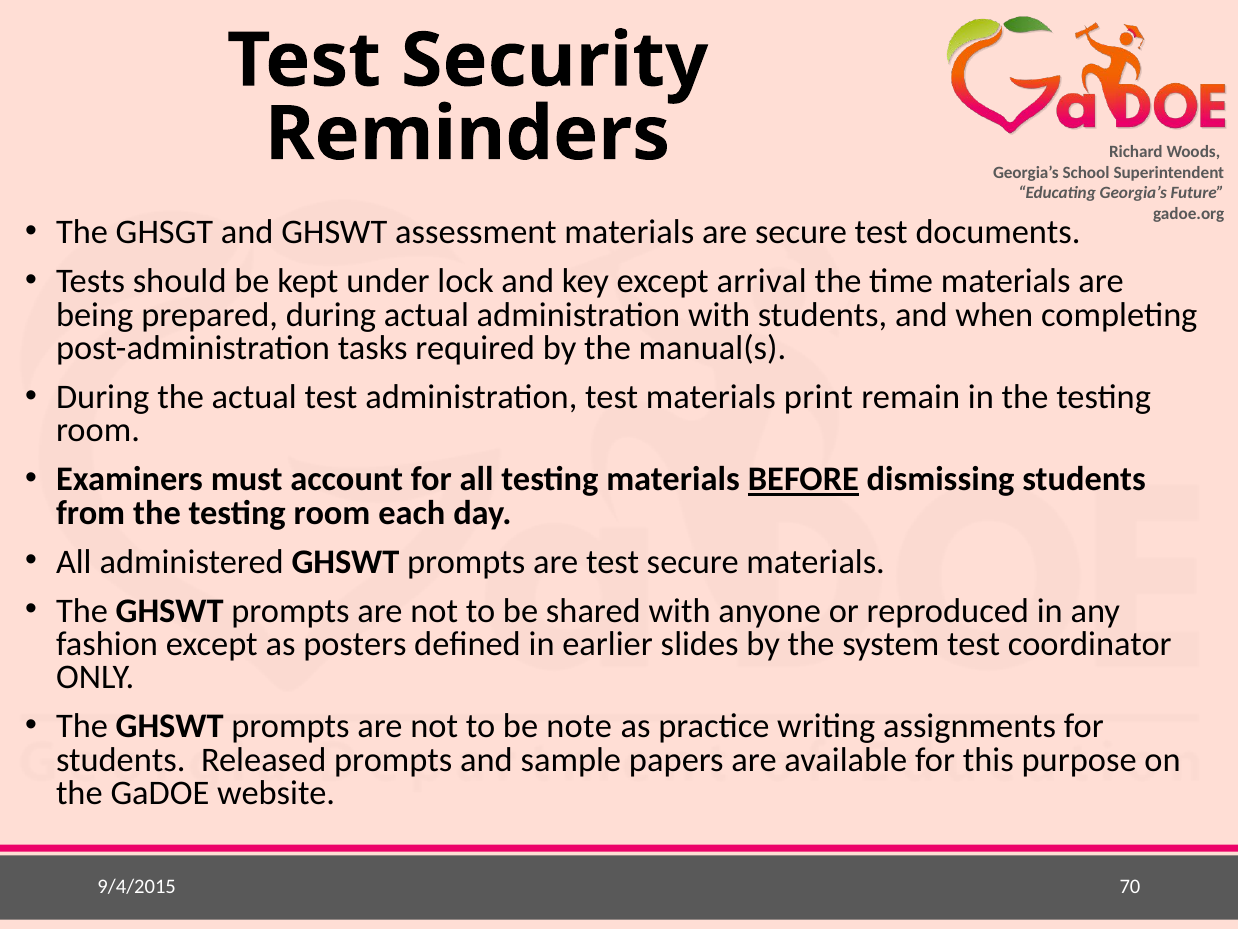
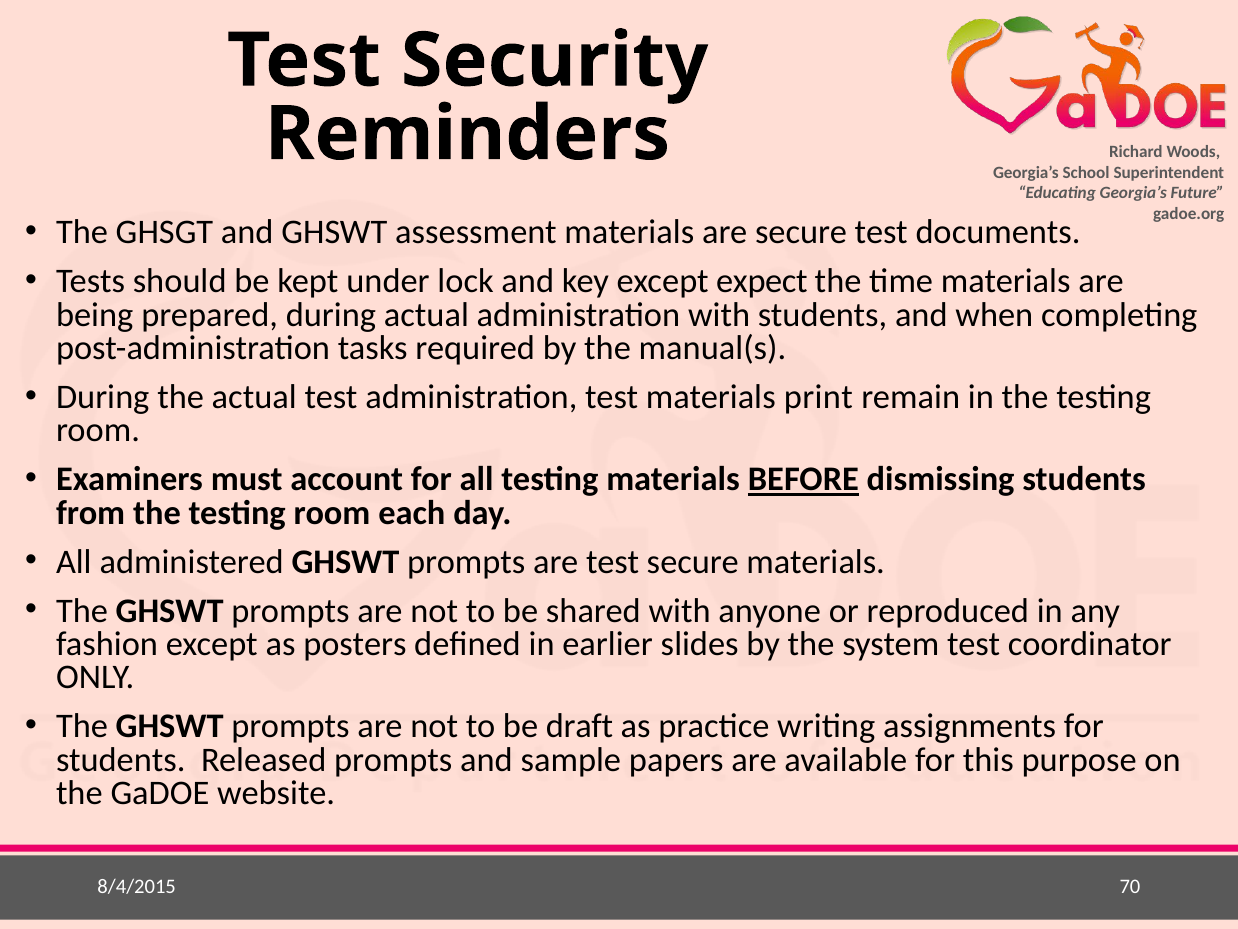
arrival: arrival -> expect
note: note -> draft
9/4/2015: 9/4/2015 -> 8/4/2015
